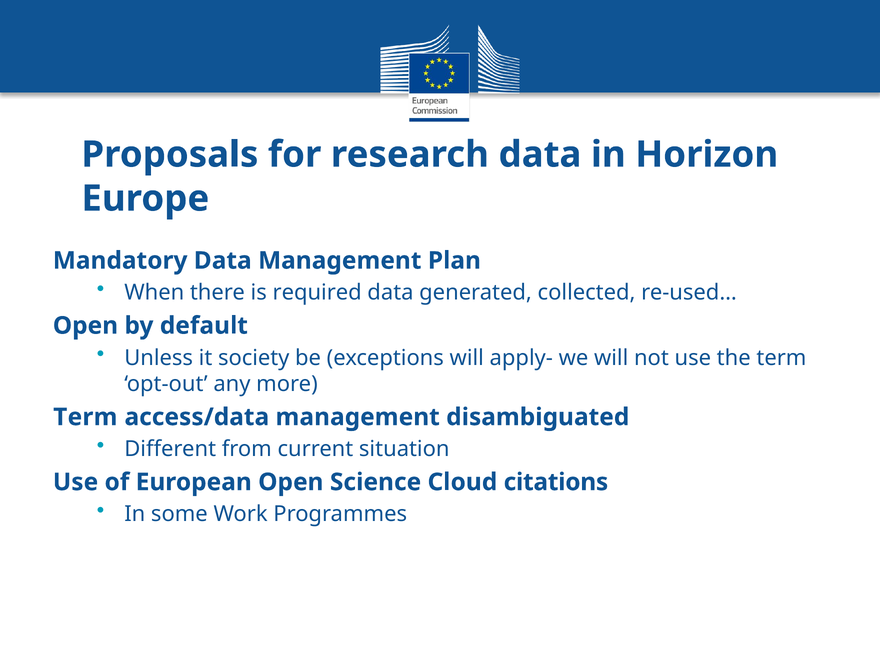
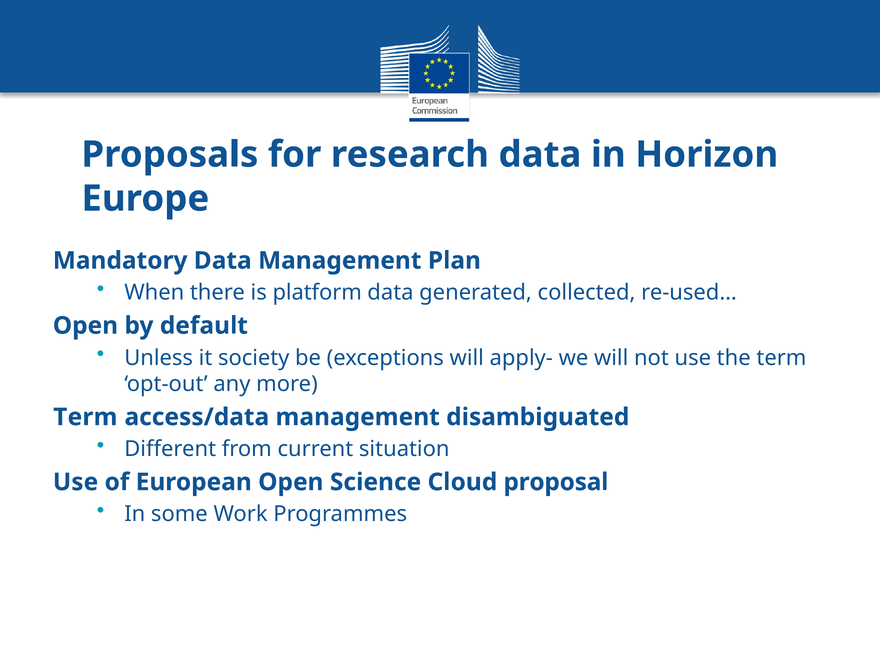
required: required -> platform
citations: citations -> proposal
